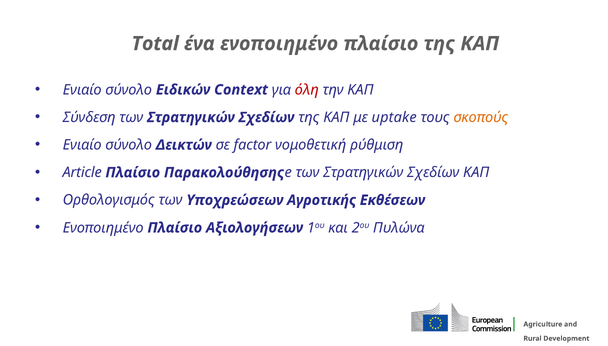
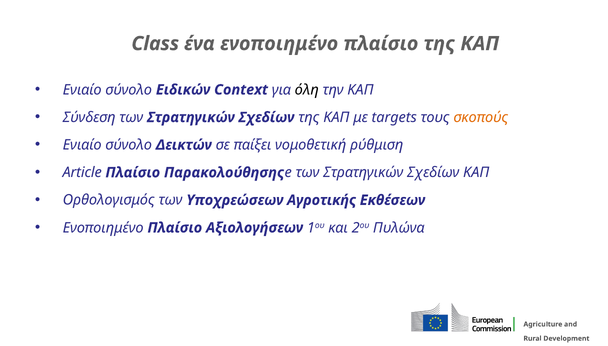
Total: Total -> Class
όλη colour: red -> black
uptake: uptake -> targets
factor: factor -> παίξει
